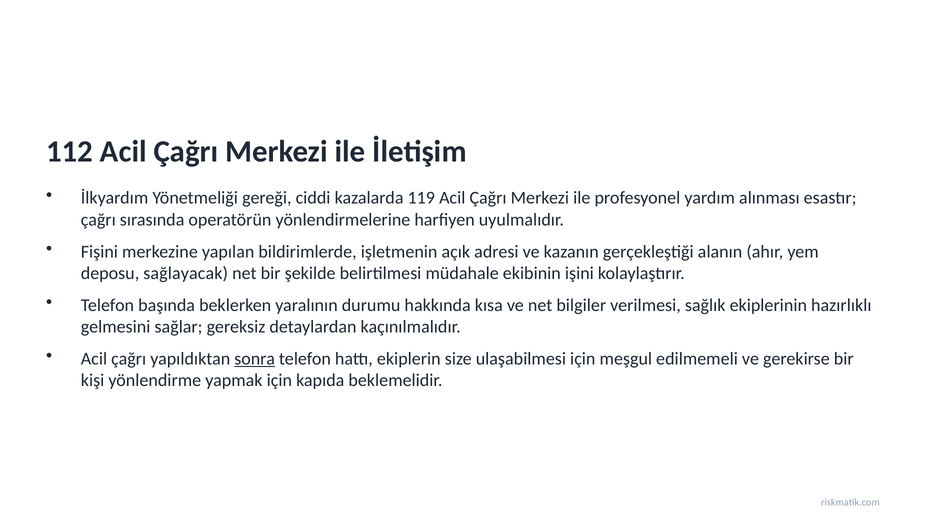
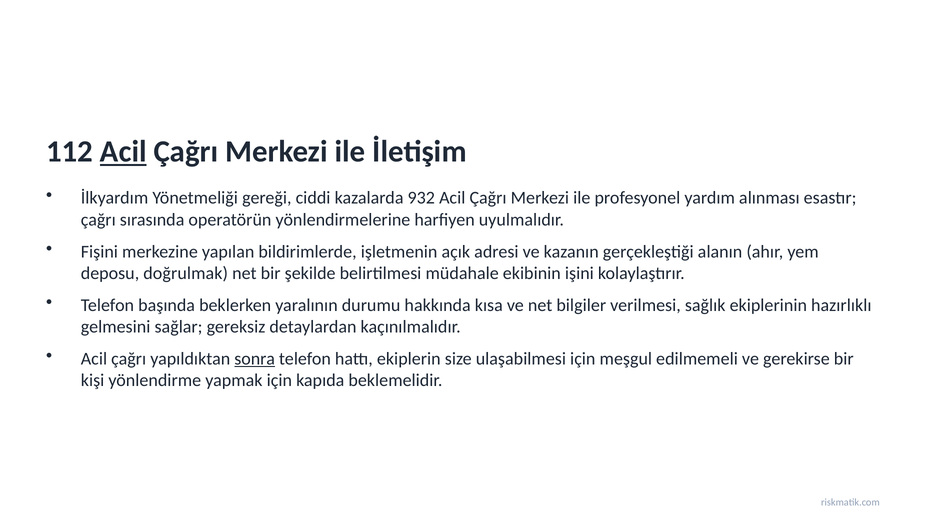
Acil at (123, 152) underline: none -> present
119: 119 -> 932
sağlayacak: sağlayacak -> doğrulmak
